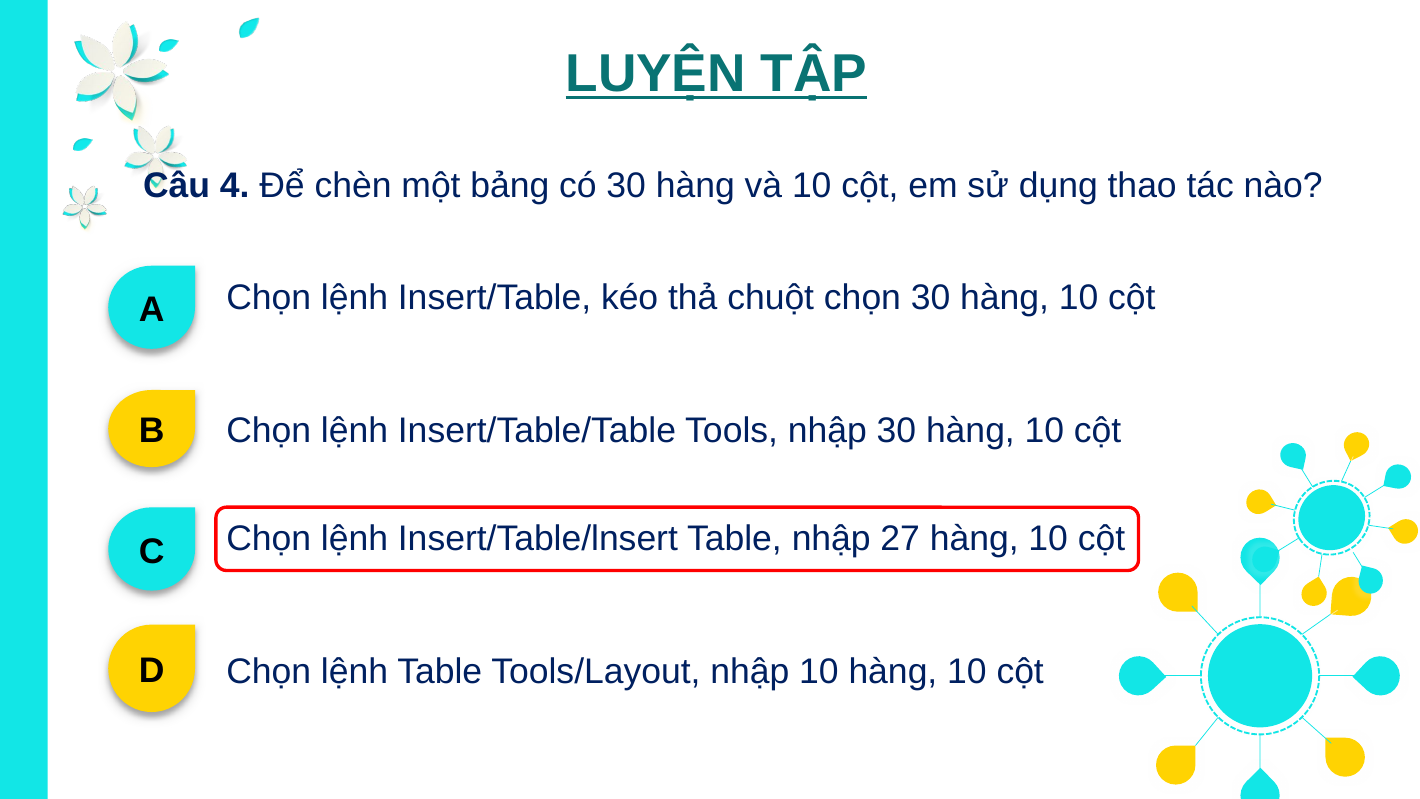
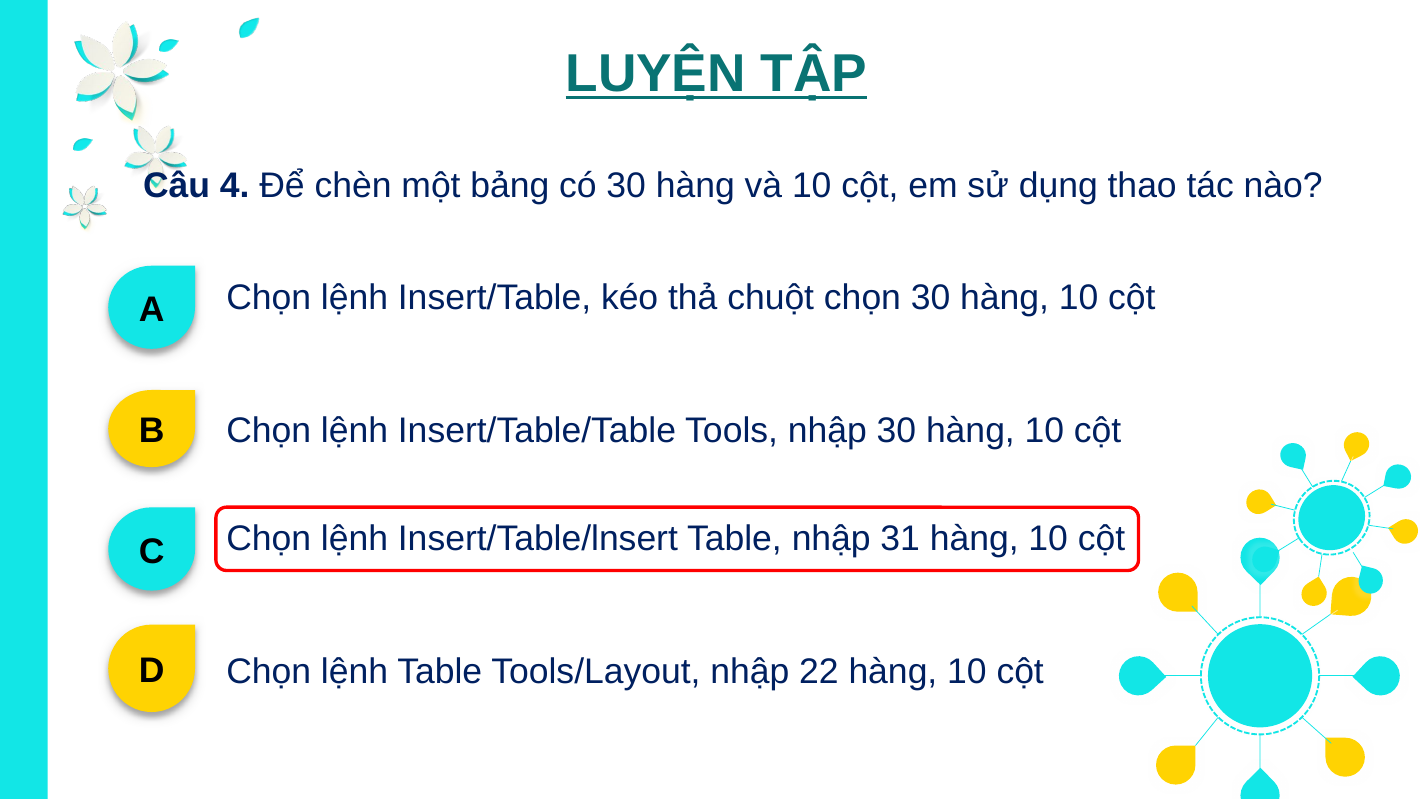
27: 27 -> 31
nhập 10: 10 -> 22
